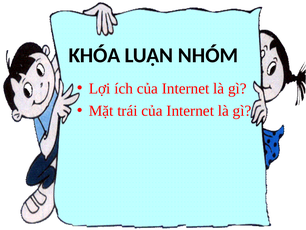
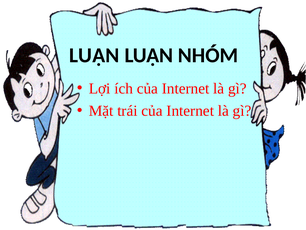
KHÓA at (94, 55): KHÓA -> LUẬN
